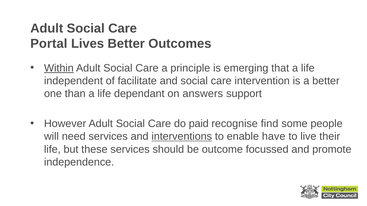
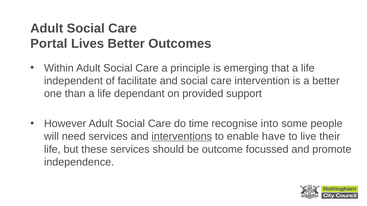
Within underline: present -> none
answers: answers -> provided
paid: paid -> time
find: find -> into
